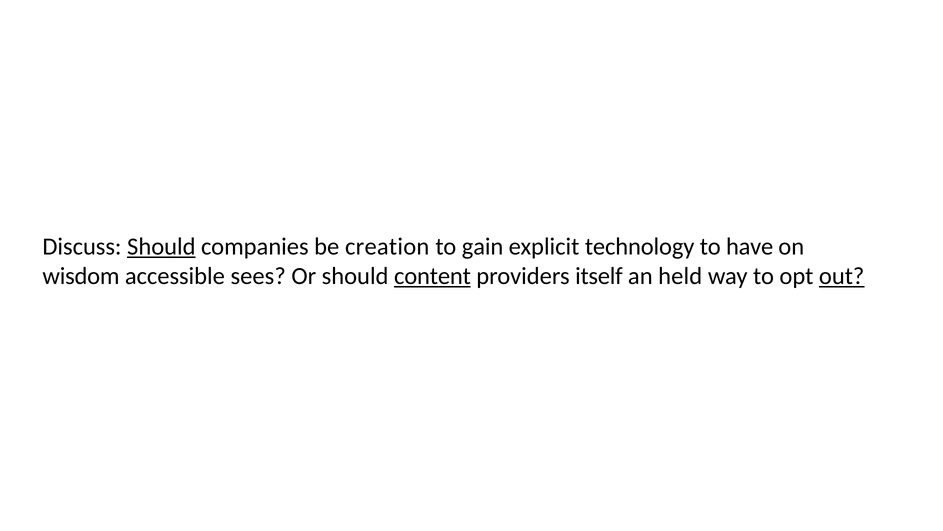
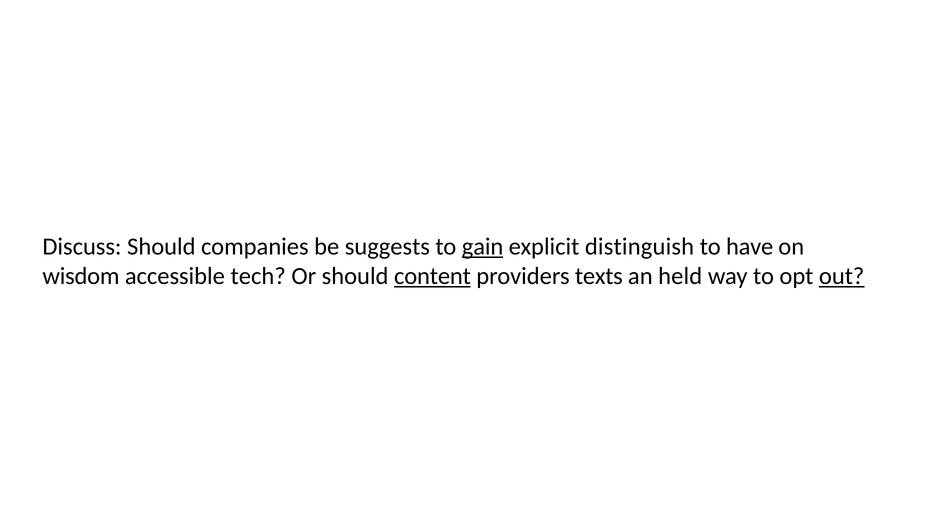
Should at (161, 246) underline: present -> none
creation: creation -> suggests
gain underline: none -> present
technology: technology -> distinguish
sees: sees -> tech
itself: itself -> texts
